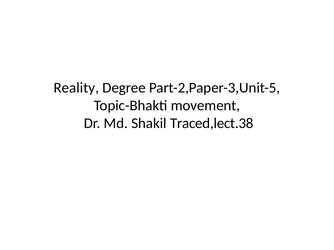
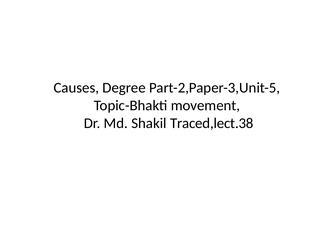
Reality: Reality -> Causes
